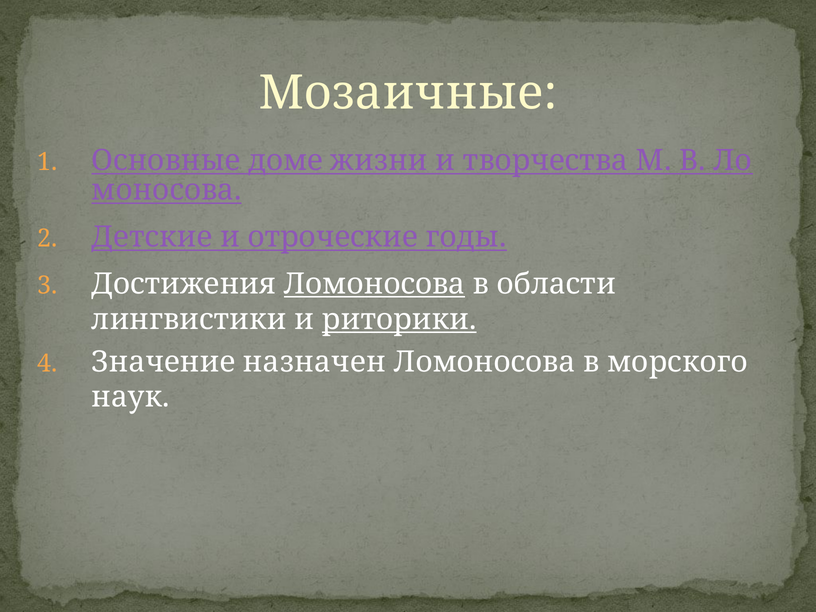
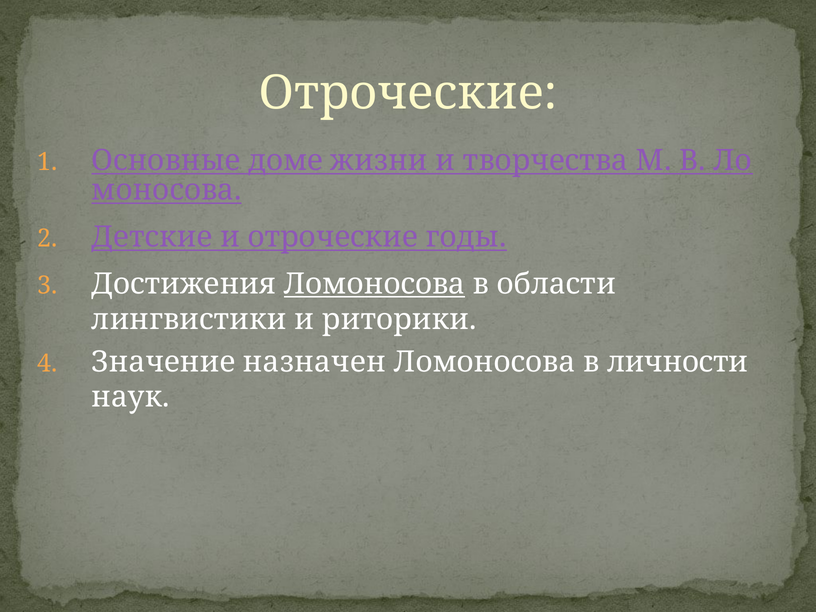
Мозаичные at (408, 93): Мозаичные -> Отроческие
риторики underline: present -> none
морского: морского -> личности
